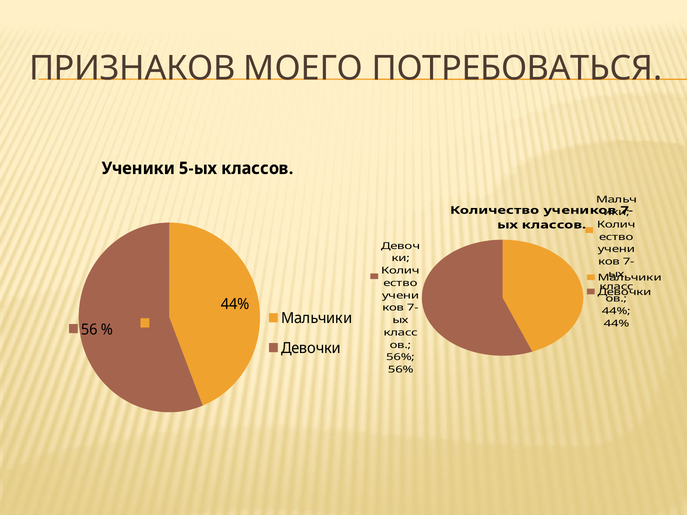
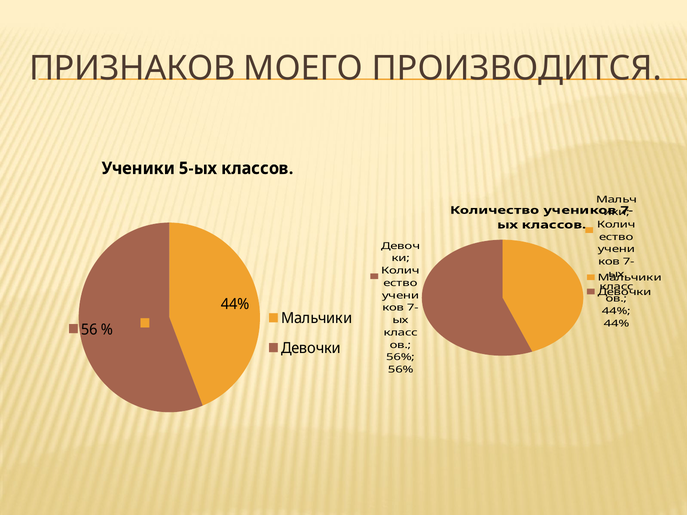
ПОТРЕБОВАТЬСЯ: ПОТРЕБОВАТЬСЯ -> ПРОИЗВОДИТСЯ
